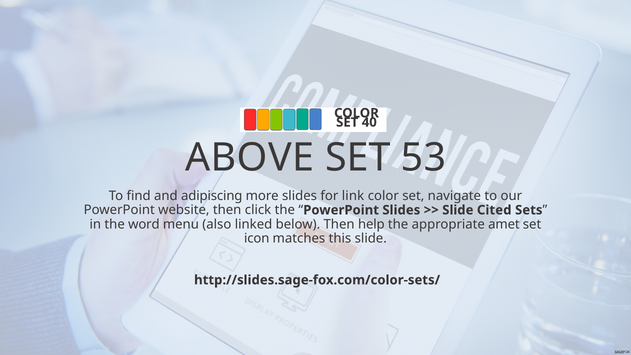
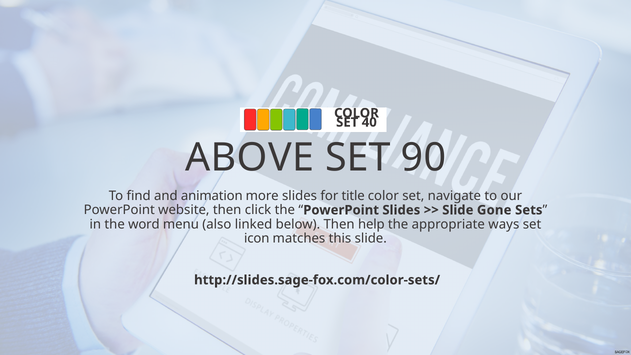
53: 53 -> 90
adipiscing: adipiscing -> animation
link: link -> title
Cited: Cited -> Gone
amet: amet -> ways
